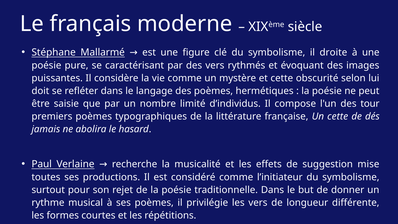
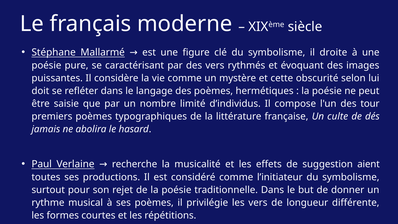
Un cette: cette -> culte
mise: mise -> aient
